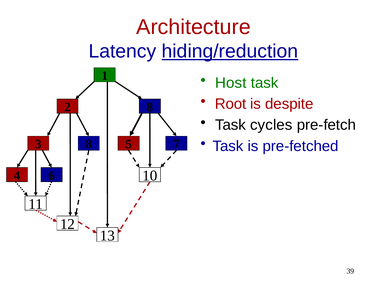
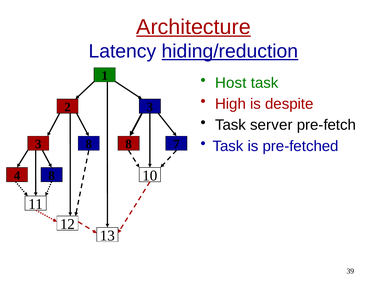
Architecture underline: none -> present
Root: Root -> High
2 8: 8 -> 3
cycles: cycles -> server
8 5: 5 -> 8
4 6: 6 -> 8
